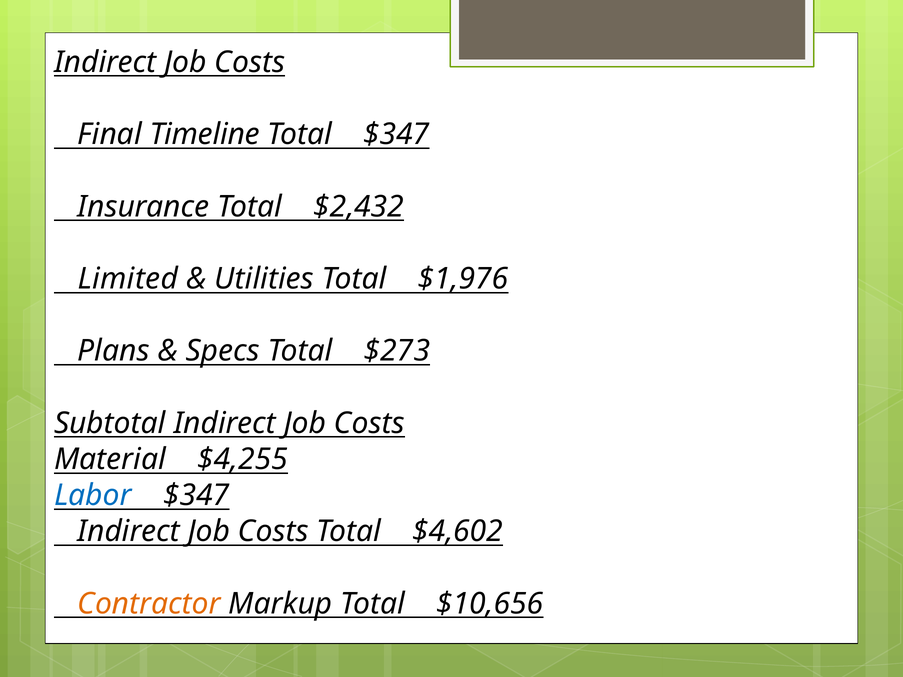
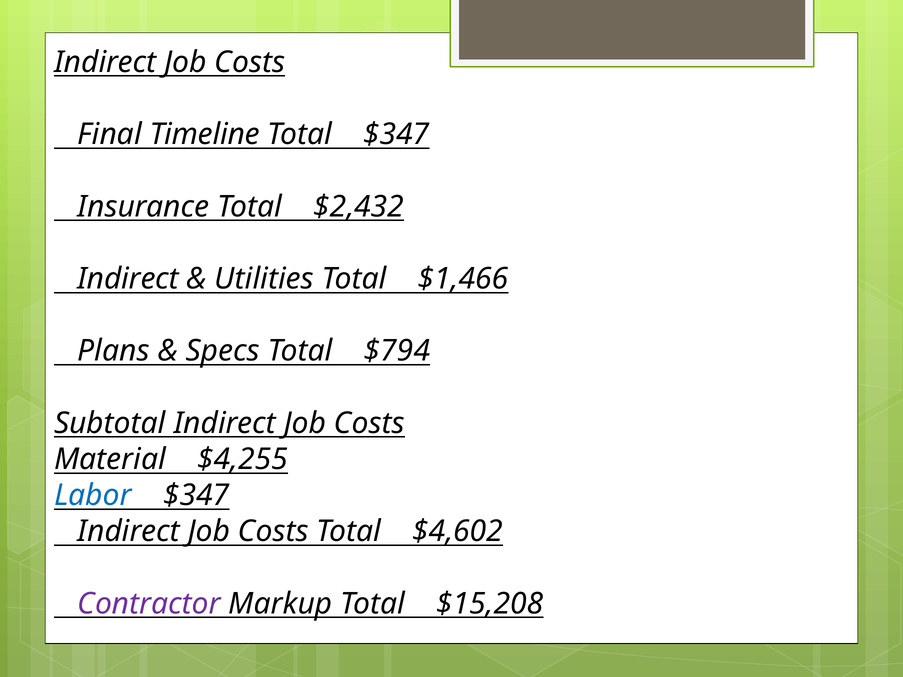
Limited at (128, 279): Limited -> Indirect
$1,976: $1,976 -> $1,466
$273: $273 -> $794
Contractor colour: orange -> purple
$10,656: $10,656 -> $15,208
